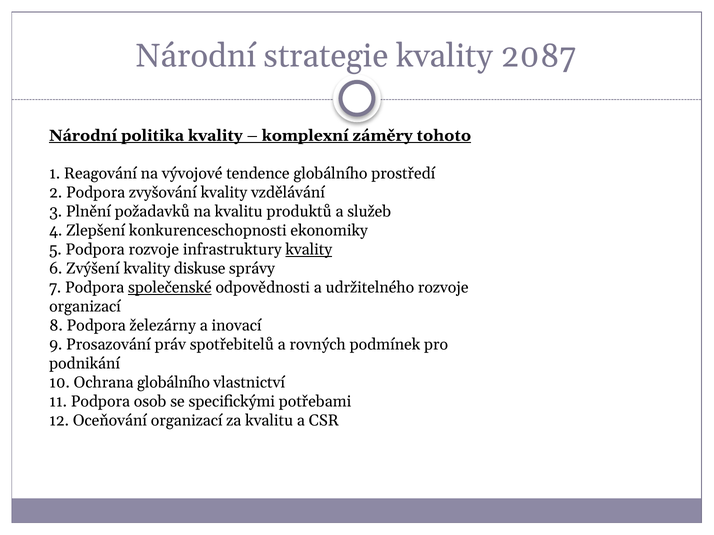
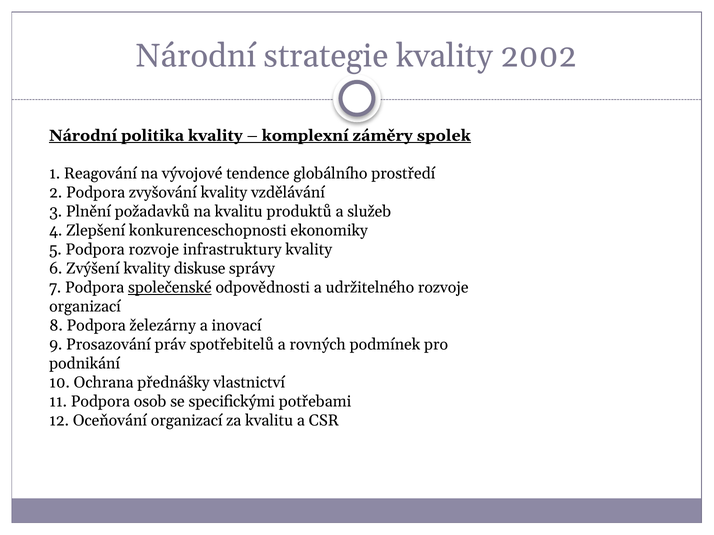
2087: 2087 -> 2002
tohoto: tohoto -> spolek
kvality at (309, 250) underline: present -> none
Ochrana globálního: globálního -> přednášky
